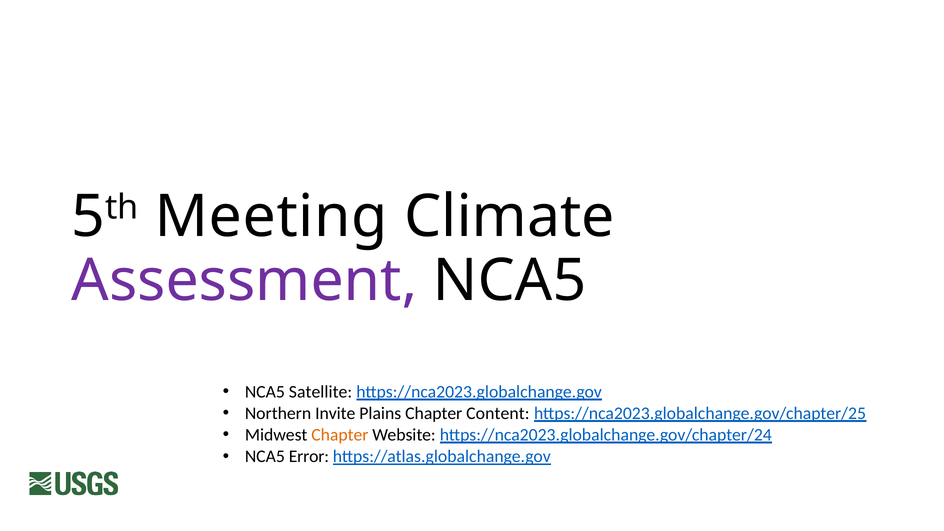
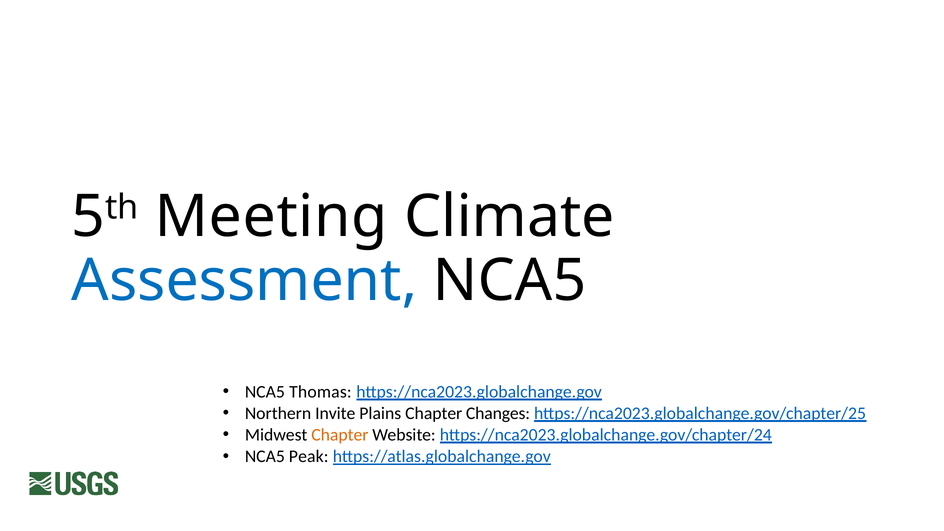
Assessment colour: purple -> blue
Satellite: Satellite -> Thomas
Content: Content -> Changes
Error: Error -> Peak
